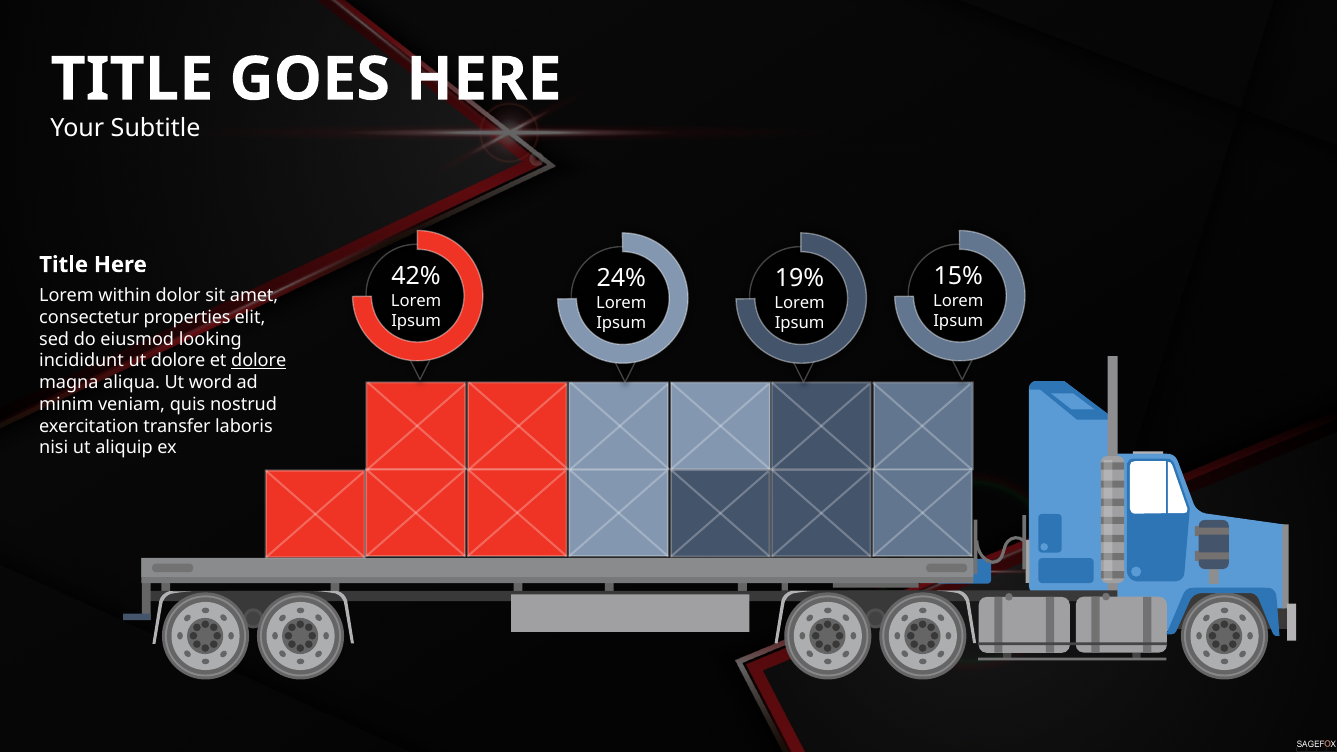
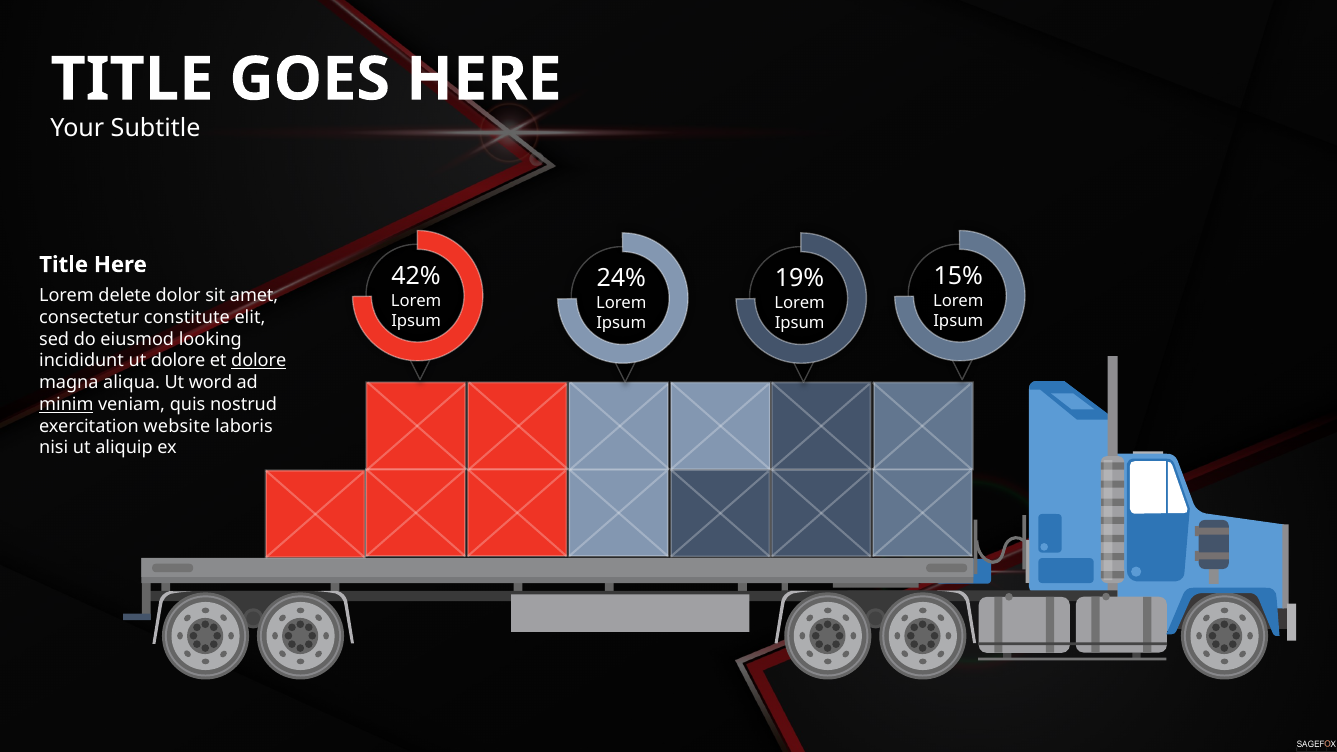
within: within -> delete
properties: properties -> constitute
minim underline: none -> present
transfer: transfer -> website
